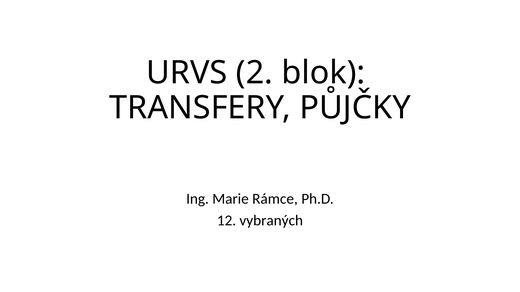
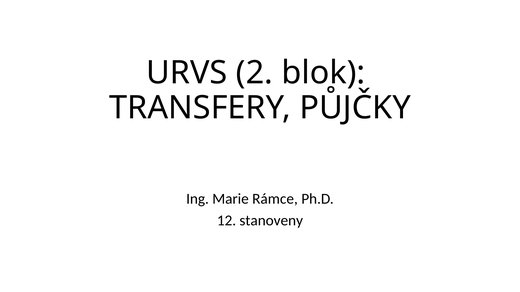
vybraných: vybraných -> stanoveny
